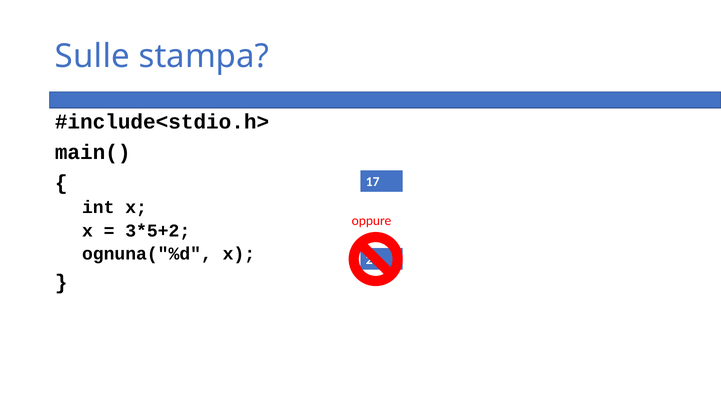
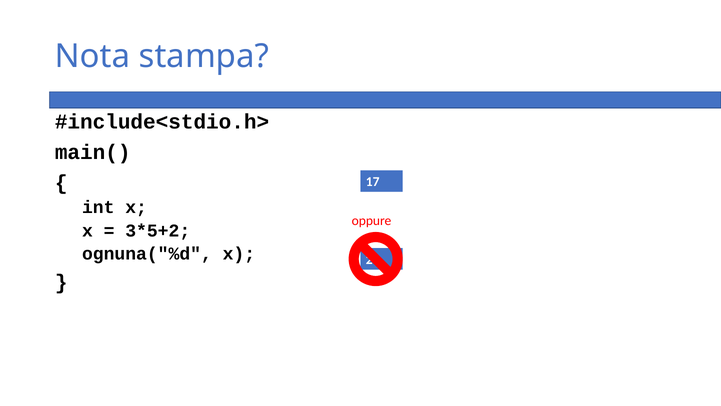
Sulle: Sulle -> Nota
